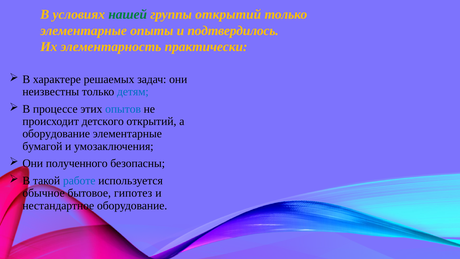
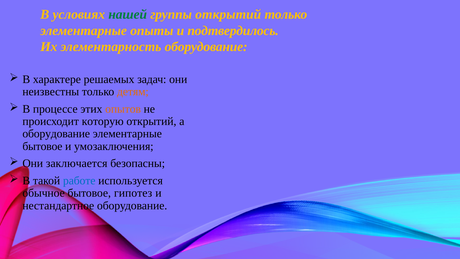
элементарность практически: практически -> оборудование
детям colour: blue -> orange
опытов colour: blue -> orange
детского: детского -> которую
бумагой at (42, 146): бумагой -> бытовое
полученного: полученного -> заключается
